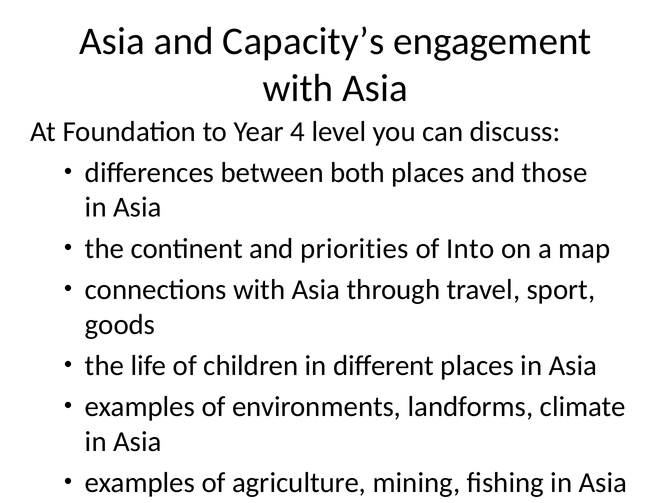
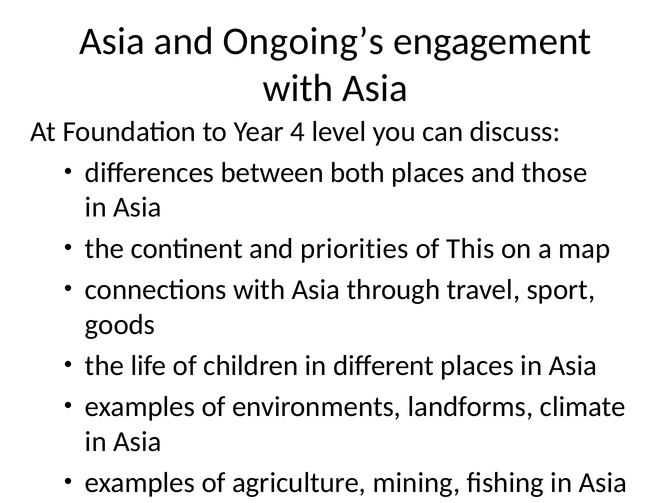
Capacity’s: Capacity’s -> Ongoing’s
Into: Into -> This
